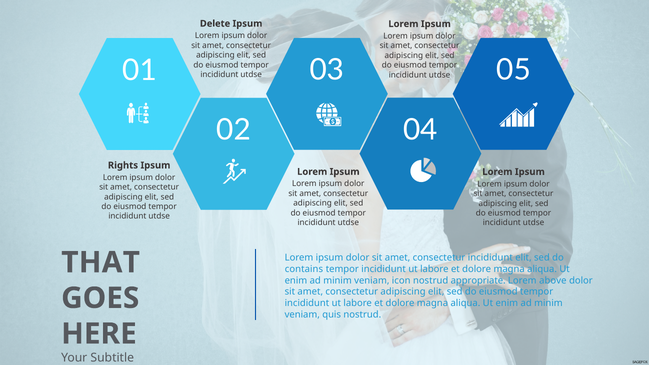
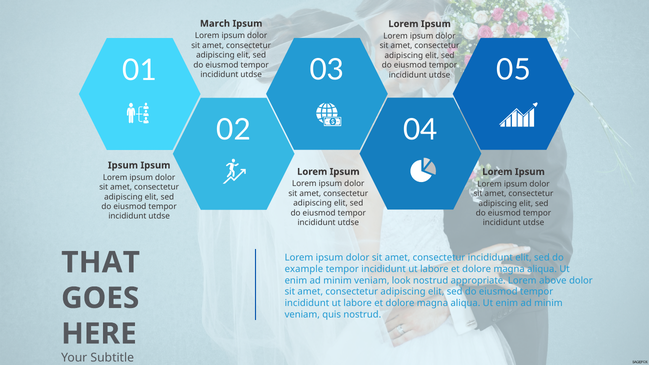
Delete: Delete -> March
Rights at (123, 165): Rights -> Ipsum
contains: contains -> example
icon: icon -> look
